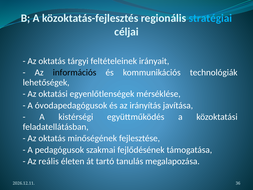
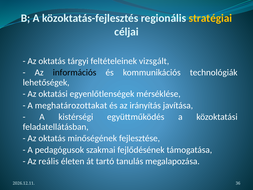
stratégiai colour: light blue -> yellow
irányait: irányait -> vizsgált
óvodapedagógusok: óvodapedagógusok -> meghatározottakat
